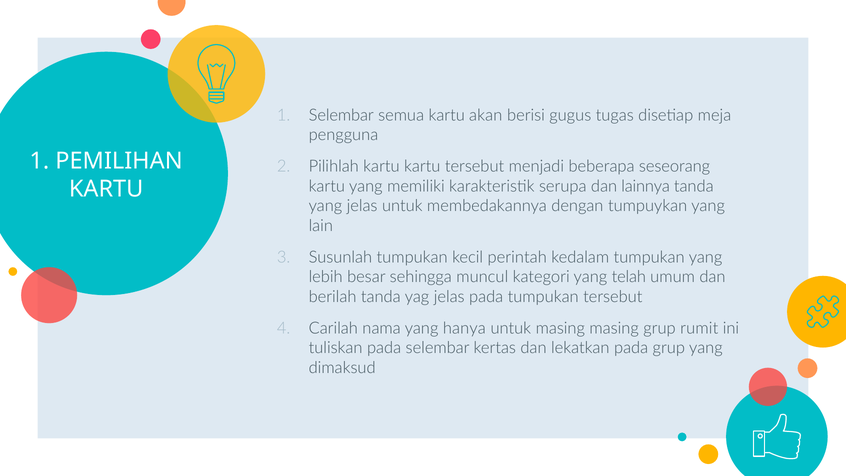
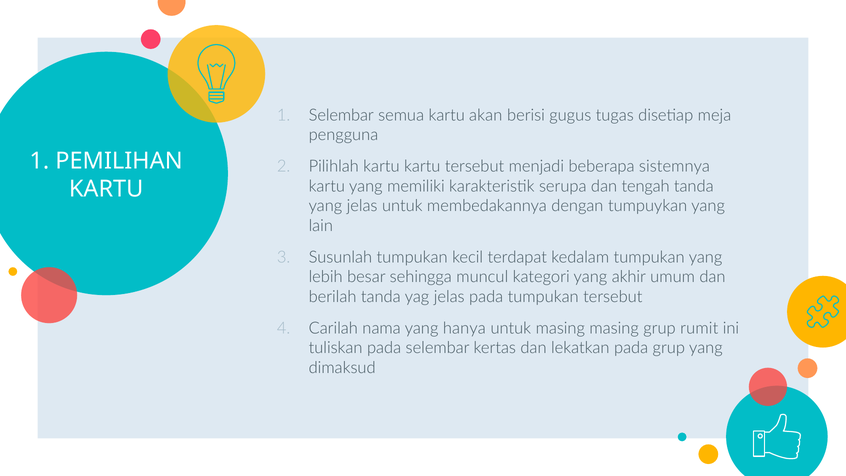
seseorang: seseorang -> sistemnya
lainnya: lainnya -> tengah
perintah: perintah -> terdapat
telah: telah -> akhir
